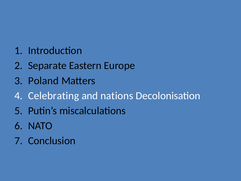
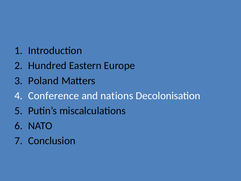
Separate: Separate -> Hundred
Celebrating: Celebrating -> Conference
